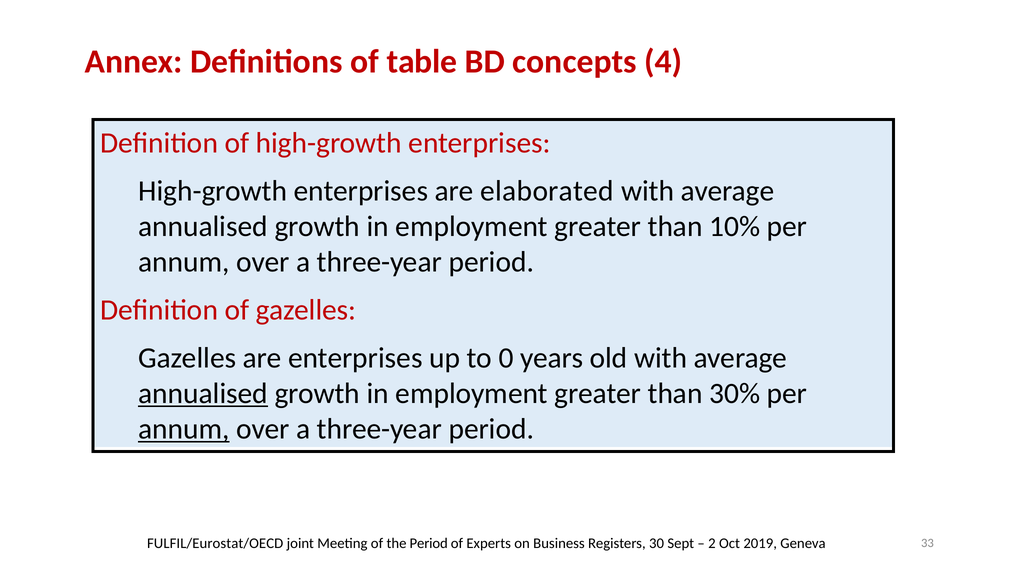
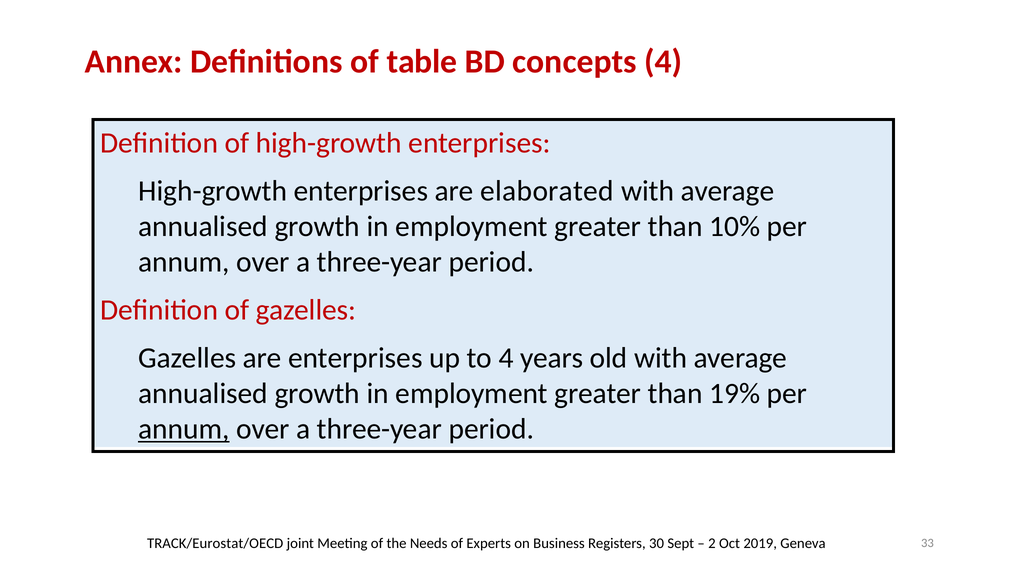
to 0: 0 -> 4
annualised at (203, 393) underline: present -> none
30%: 30% -> 19%
FULFIL/Eurostat/OECD: FULFIL/Eurostat/OECD -> TRACK/Eurostat/OECD
the Period: Period -> Needs
